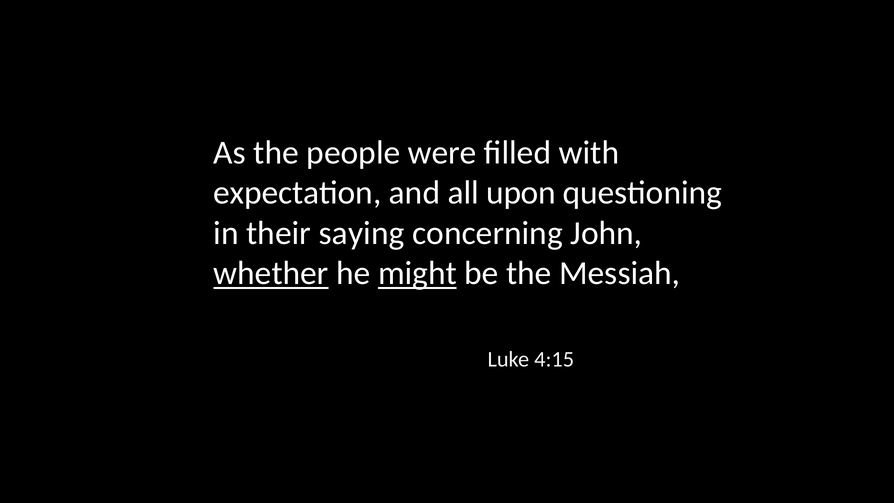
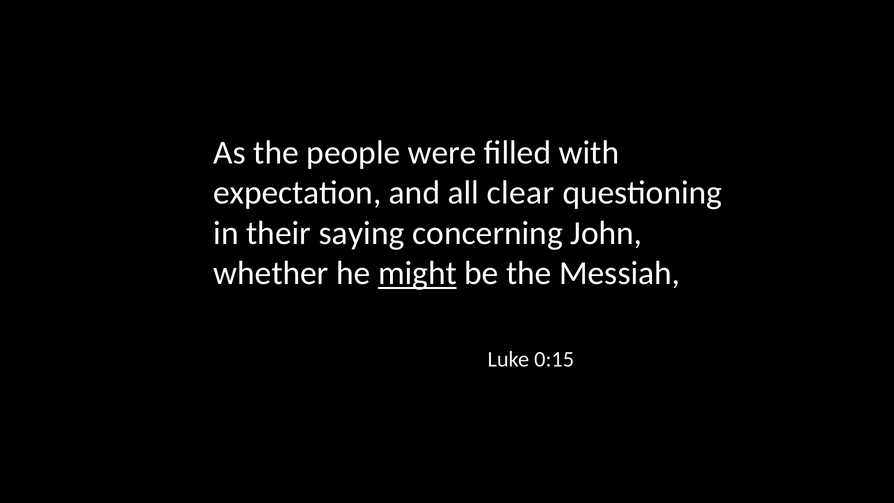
upon: upon -> clear
whether underline: present -> none
4:15: 4:15 -> 0:15
